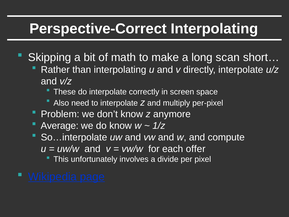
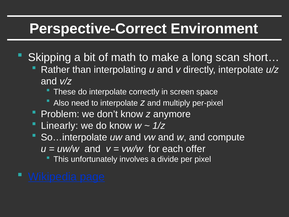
Perspective-Correct Interpolating: Interpolating -> Environment
Average: Average -> Linearly
